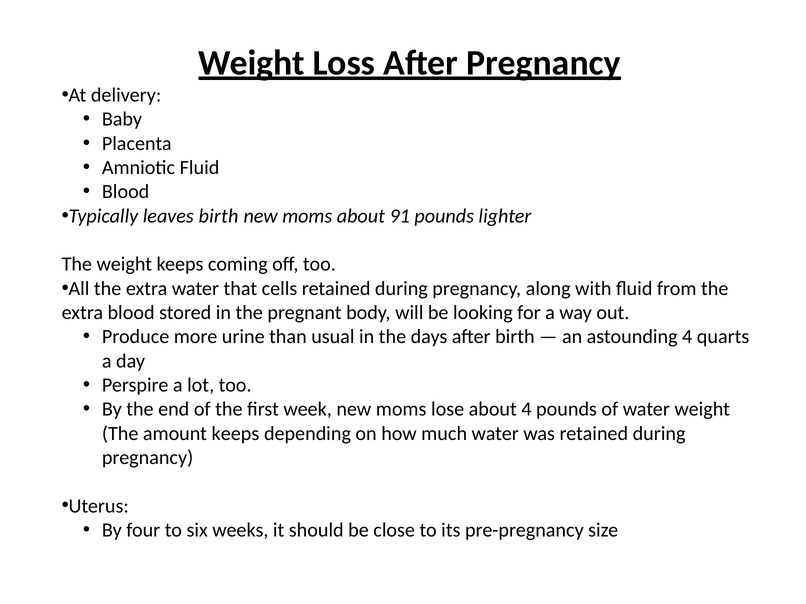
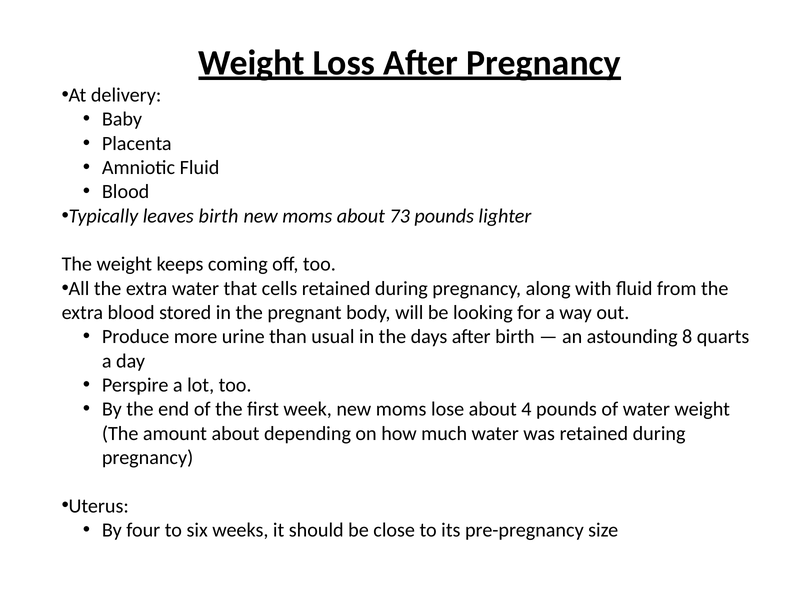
91: 91 -> 73
astounding 4: 4 -> 8
amount keeps: keeps -> about
